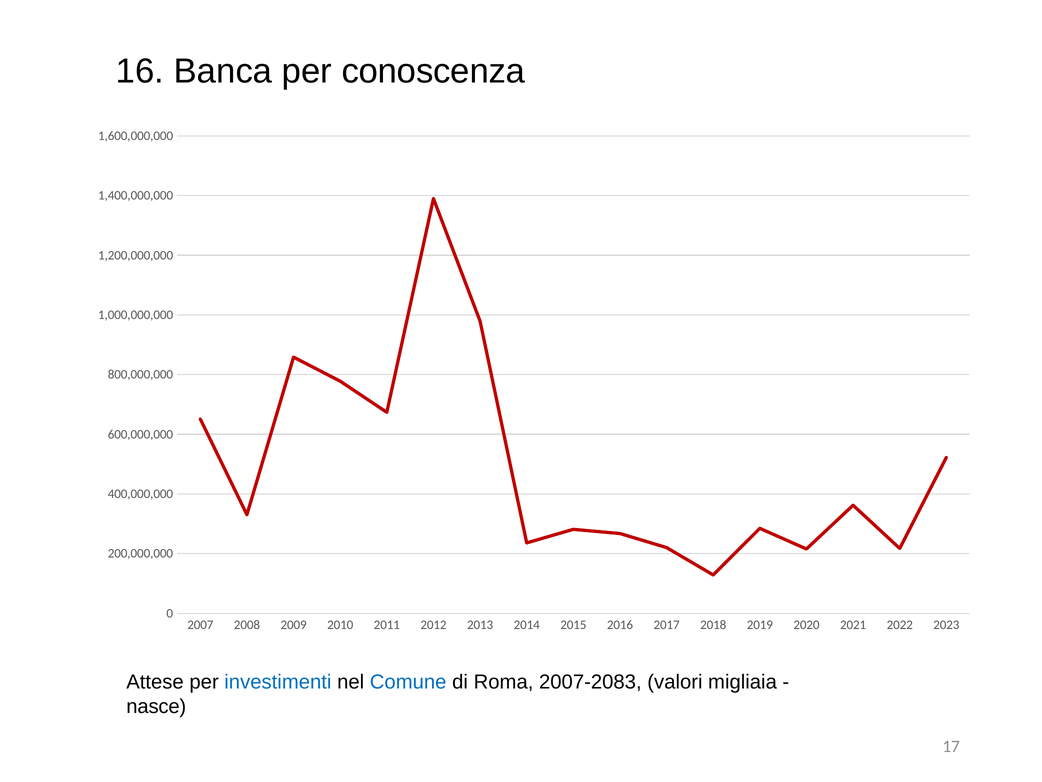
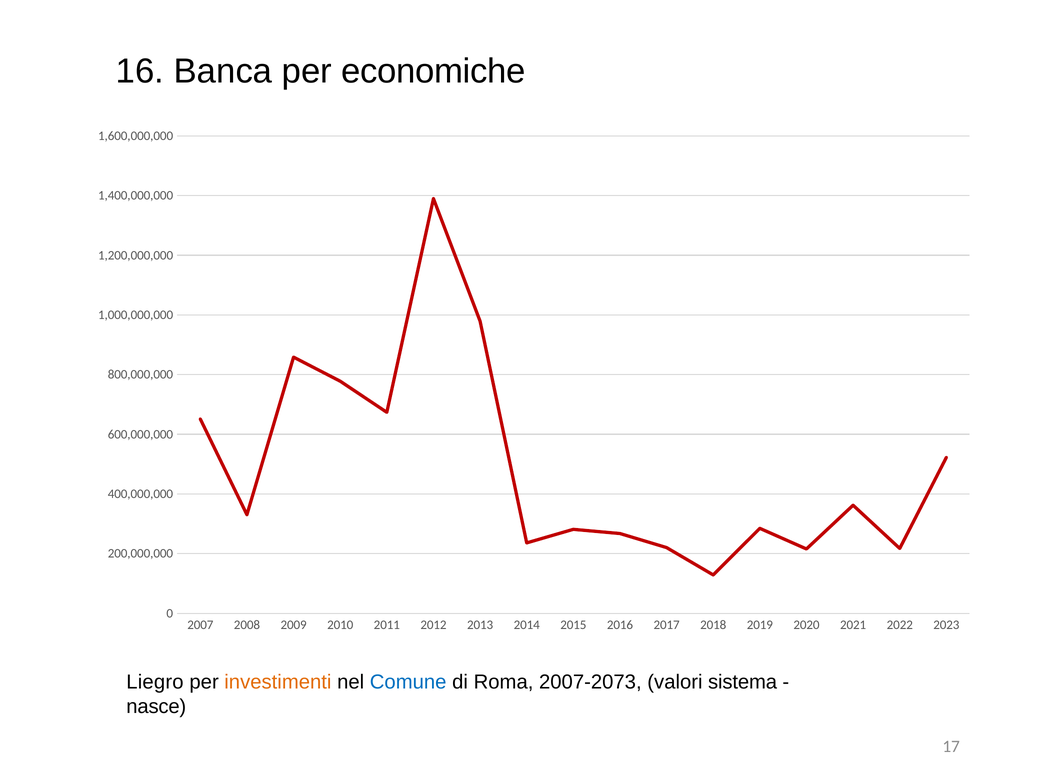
conoscenza: conoscenza -> economiche
Attese: Attese -> Liegro
investimenti colour: blue -> orange
2007-2083: 2007-2083 -> 2007-2073
migliaia: migliaia -> sistema
